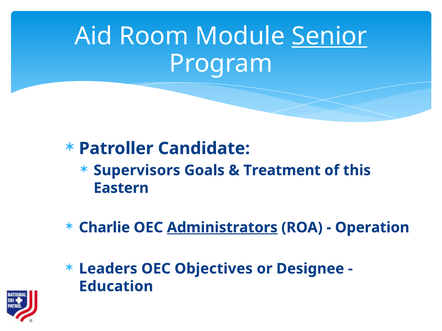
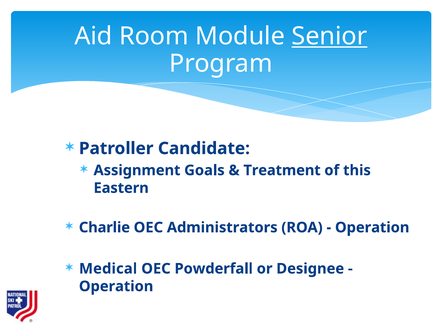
Supervisors: Supervisors -> Assignment
Administrators underline: present -> none
Leaders: Leaders -> Medical
Objectives: Objectives -> Powderfall
Education at (116, 287): Education -> Operation
